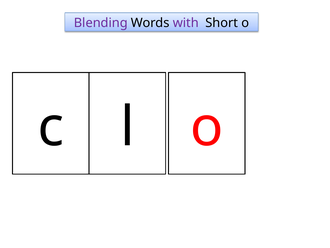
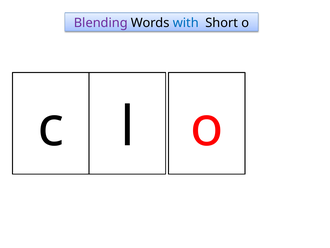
with colour: purple -> blue
